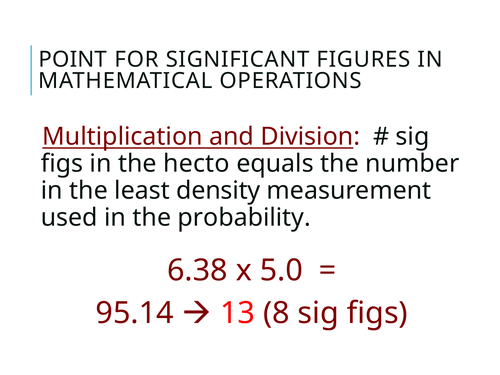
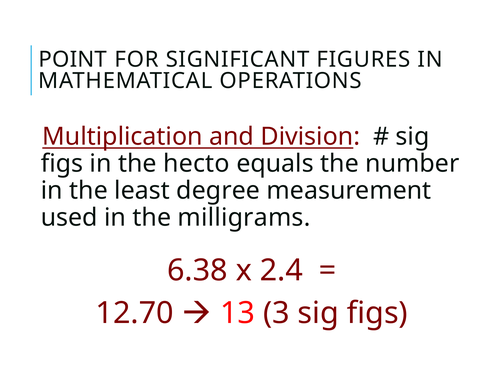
density: density -> degree
probability: probability -> milligrams
5.0: 5.0 -> 2.4
95.14: 95.14 -> 12.70
8: 8 -> 3
